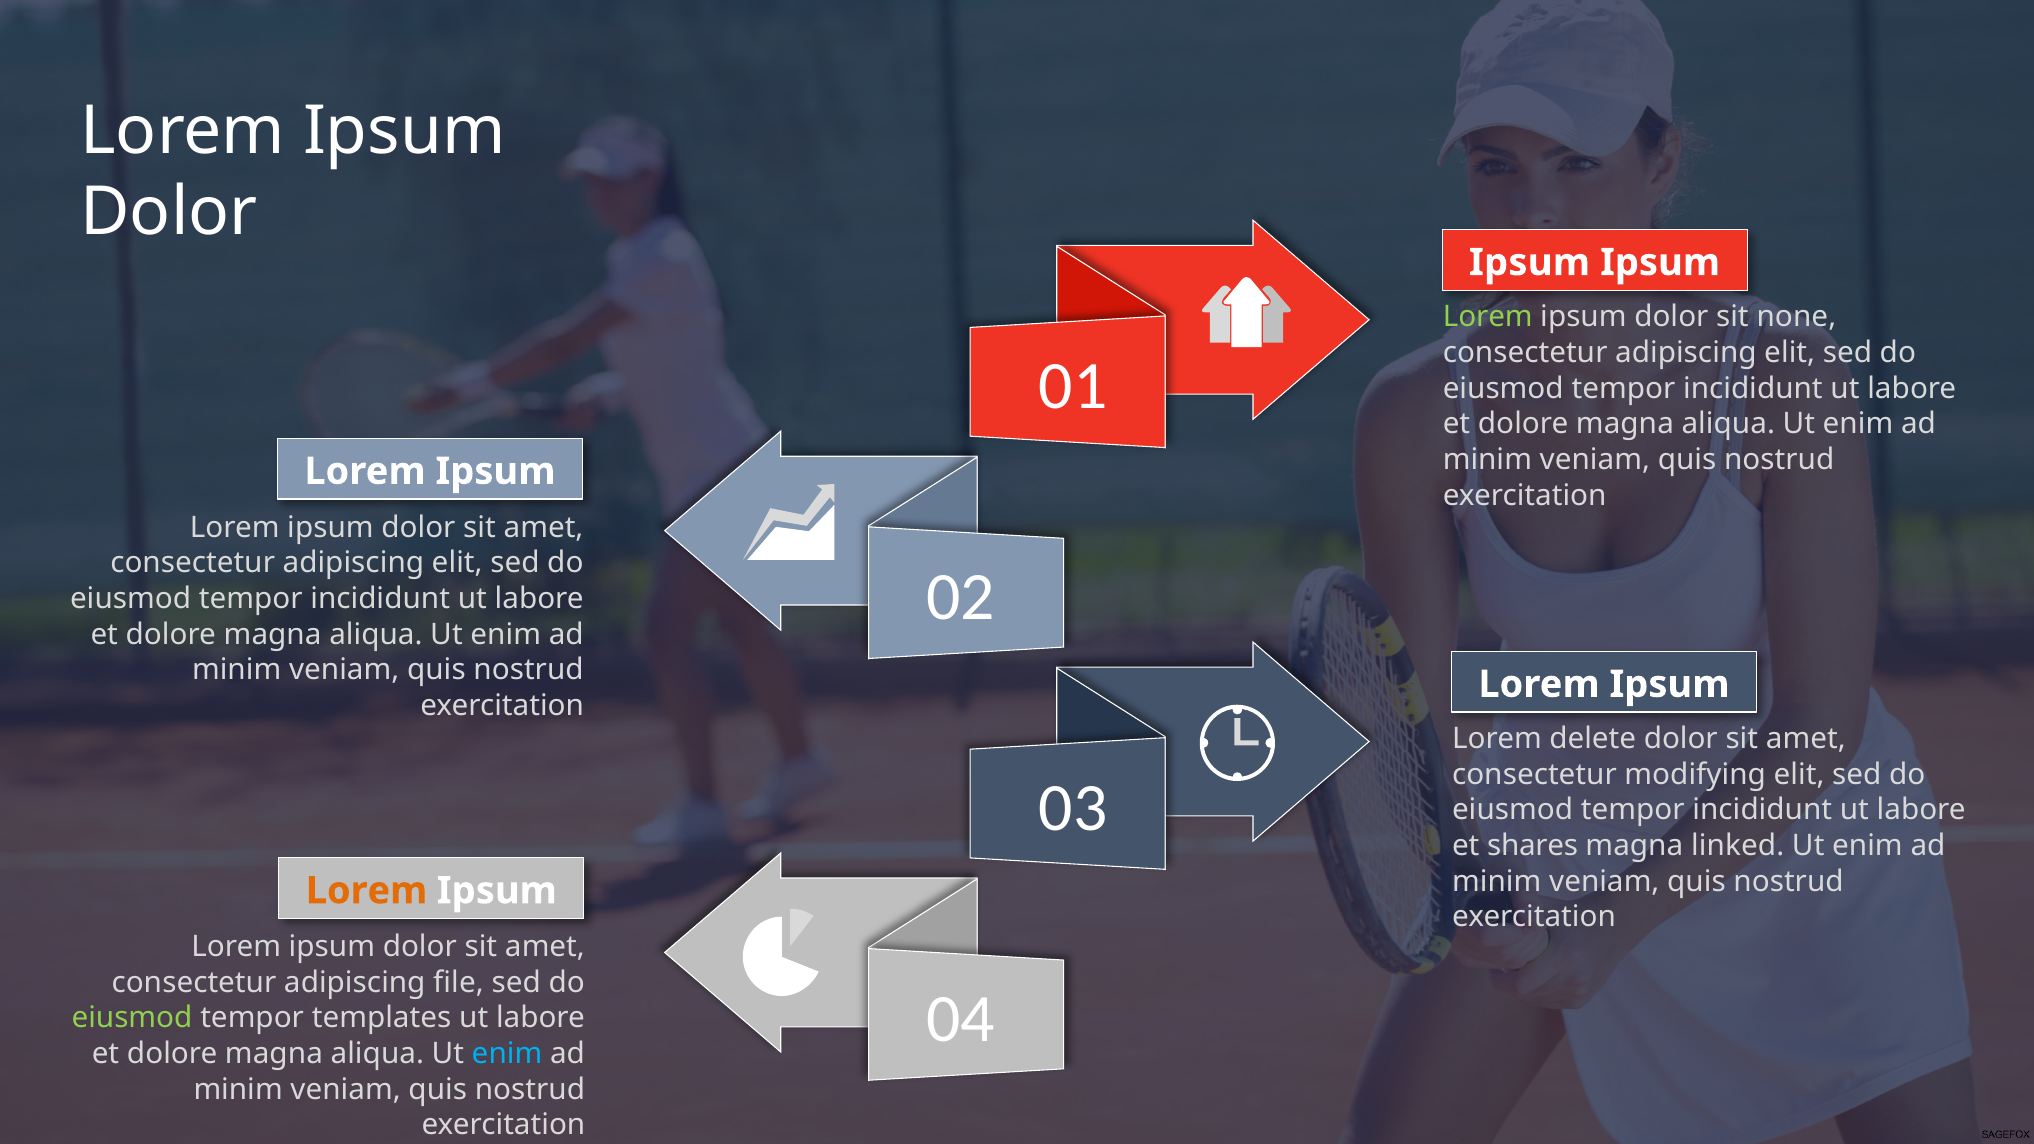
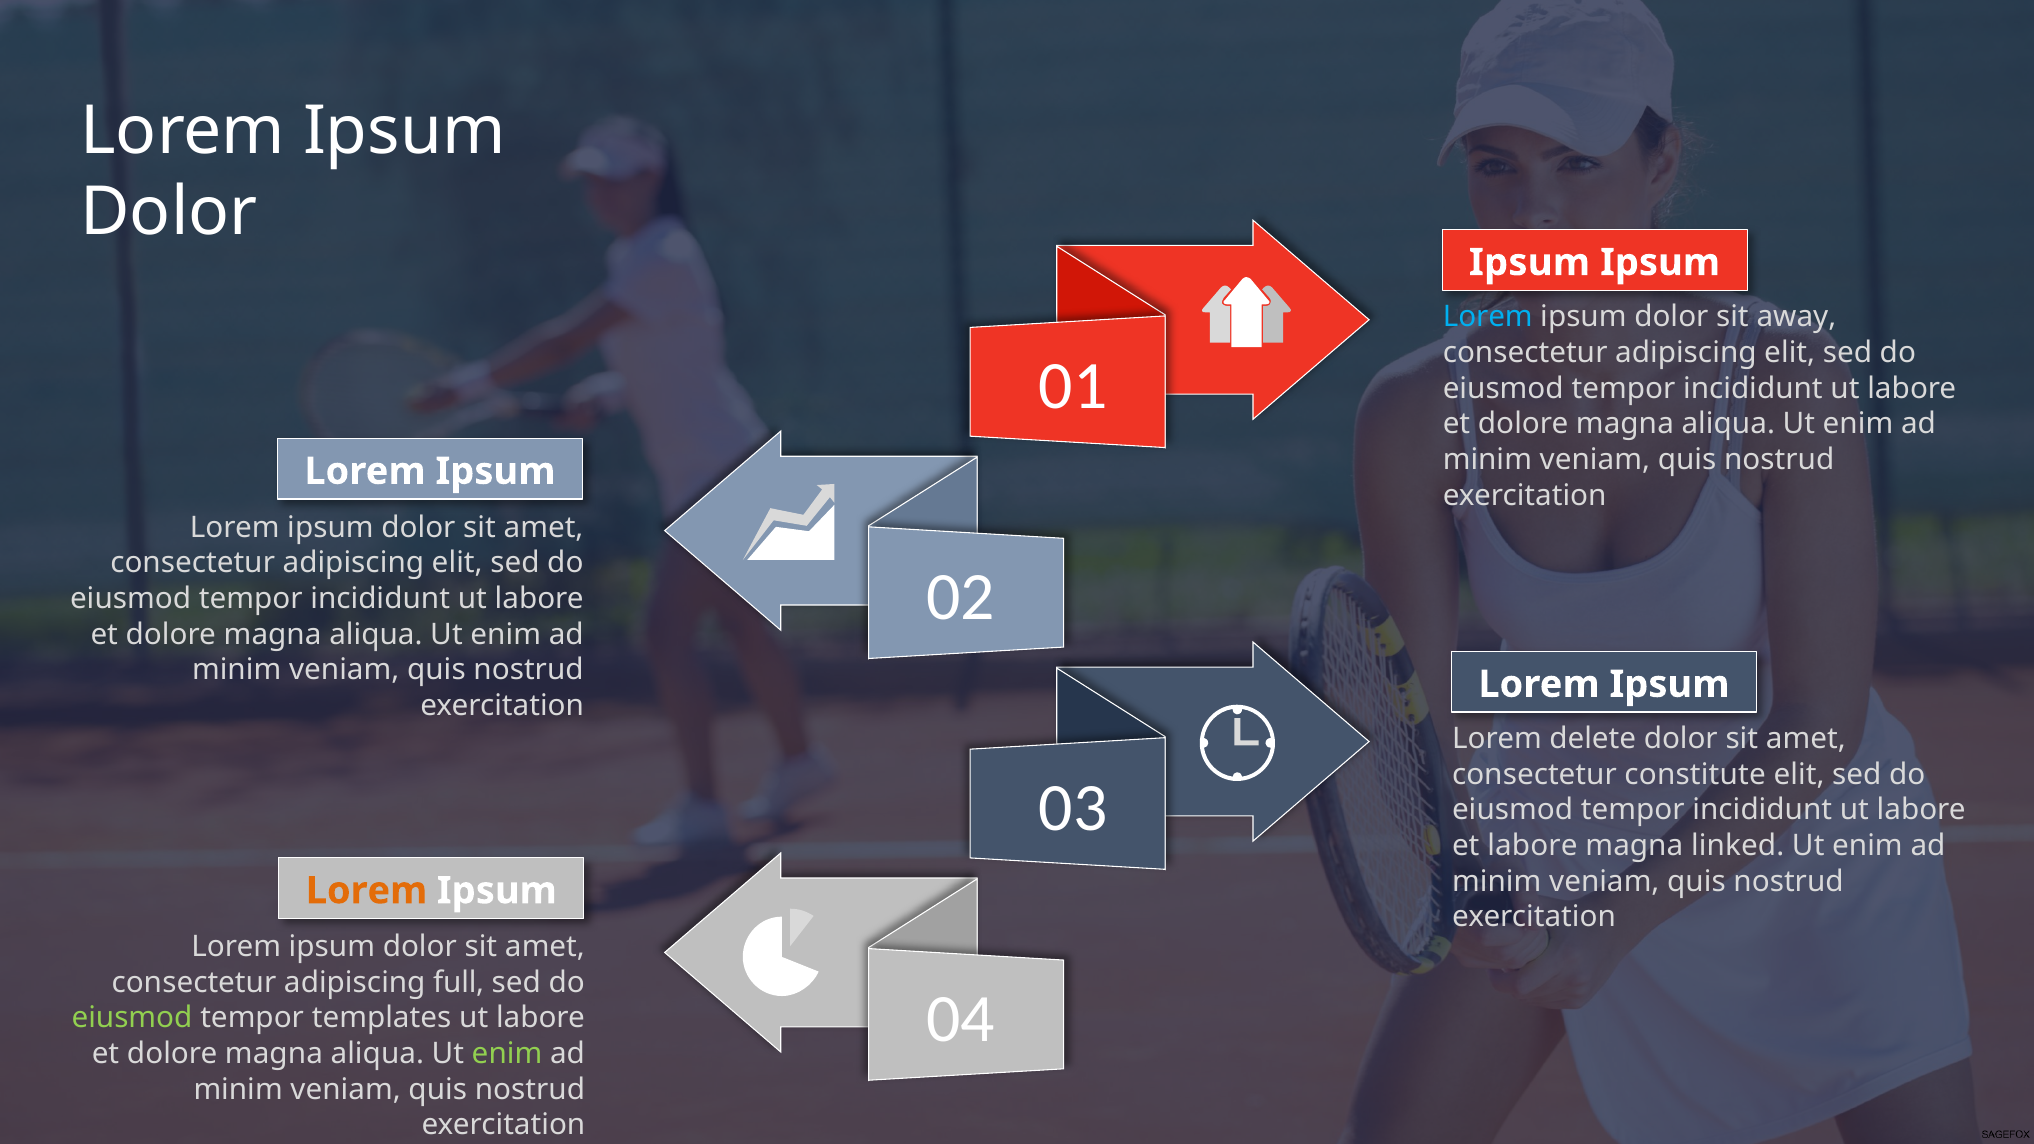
Lorem at (1488, 317) colour: light green -> light blue
none: none -> away
modifying: modifying -> constitute
et shares: shares -> labore
file: file -> full
enim at (507, 1054) colour: light blue -> light green
